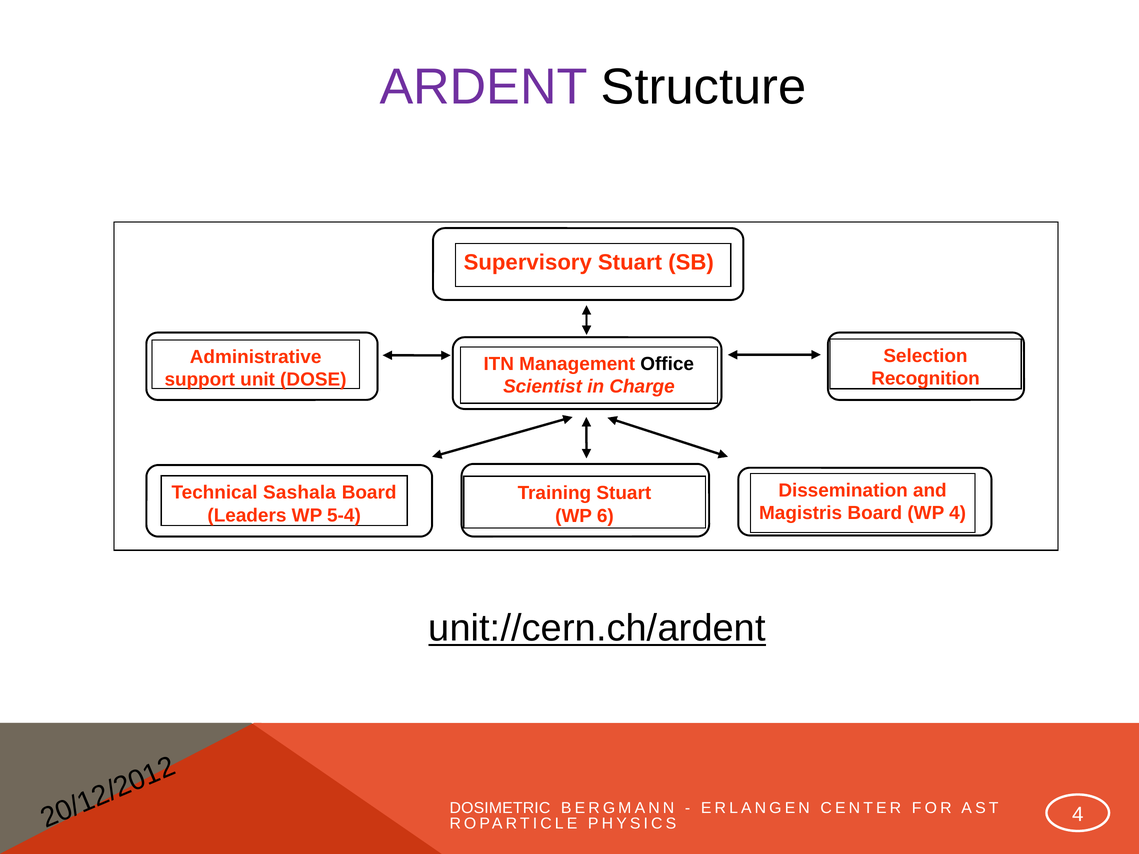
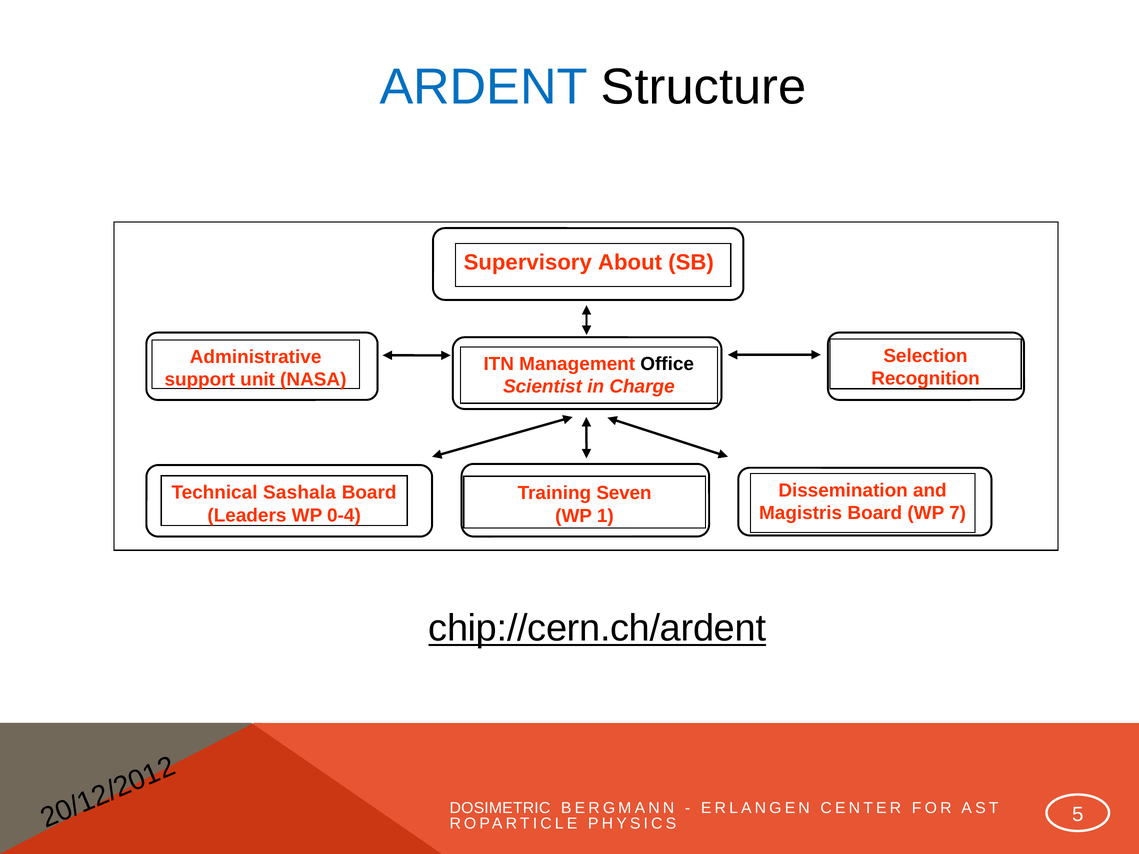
ARDENT colour: purple -> blue
Supervisory Stuart: Stuart -> About
DOSE: DOSE -> NASA
Training Stuart: Stuart -> Seven
WP 4: 4 -> 7
5-4: 5-4 -> 0-4
WP 6: 6 -> 1
unit://cern.ch/ardent: unit://cern.ch/ardent -> chip://cern.ch/ardent
PHYSICS 4: 4 -> 5
